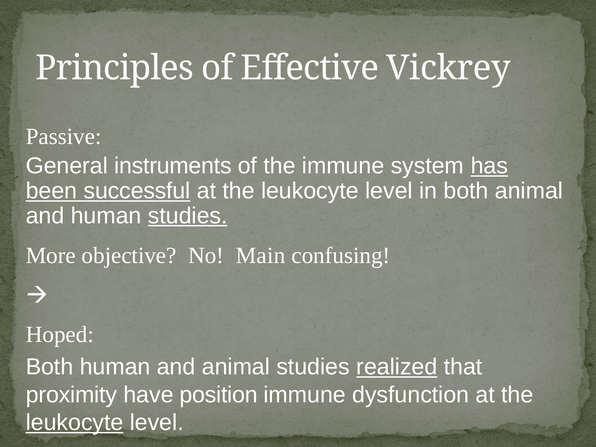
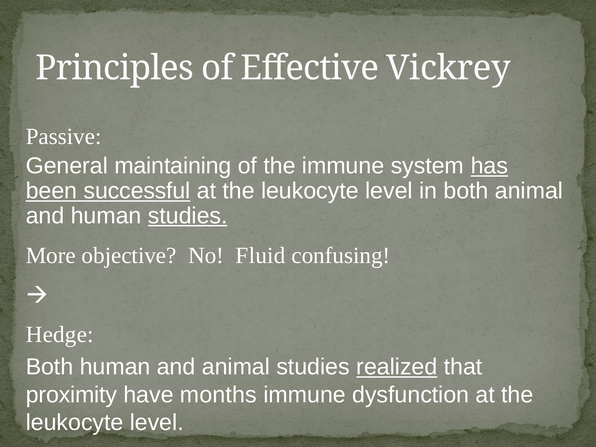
instruments: instruments -> maintaining
Main: Main -> Fluid
Hoped: Hoped -> Hedge
position: position -> months
leukocyte at (75, 423) underline: present -> none
